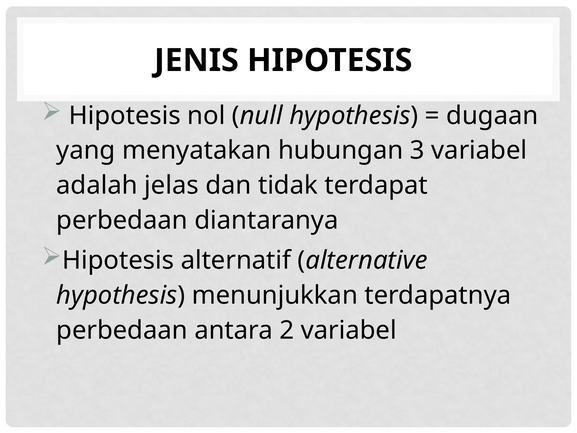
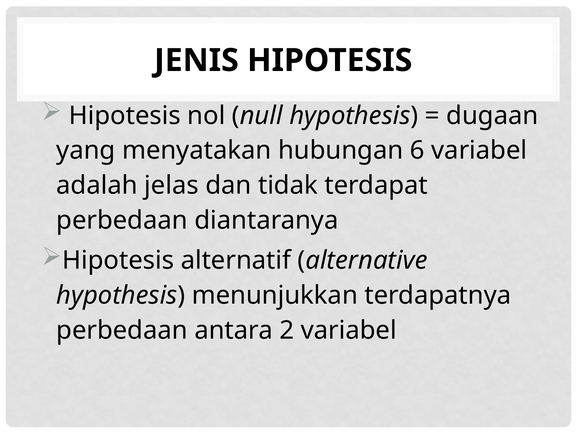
3: 3 -> 6
